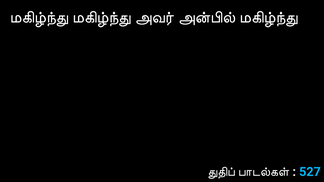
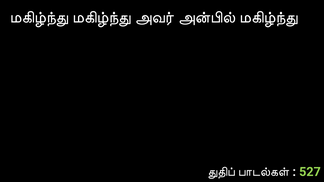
527 colour: light blue -> light green
